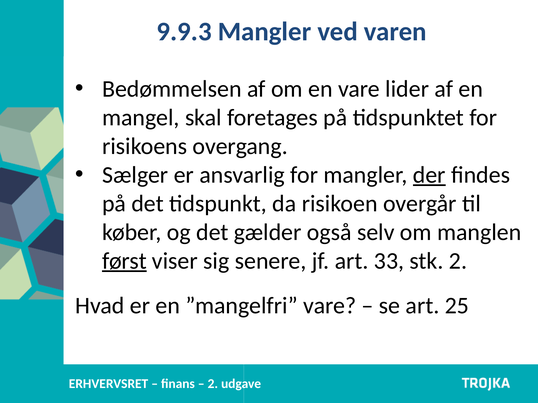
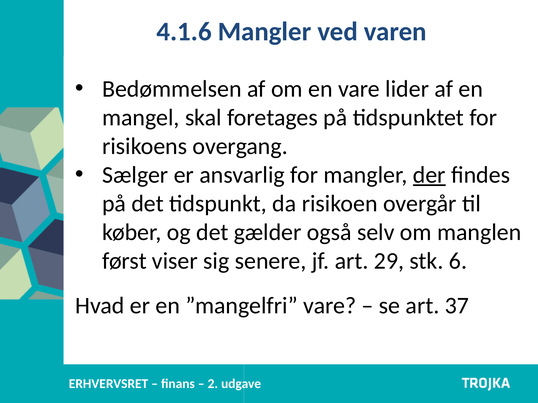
9.9.3: 9.9.3 -> 4.1.6
først underline: present -> none
33: 33 -> 29
stk 2: 2 -> 6
25: 25 -> 37
